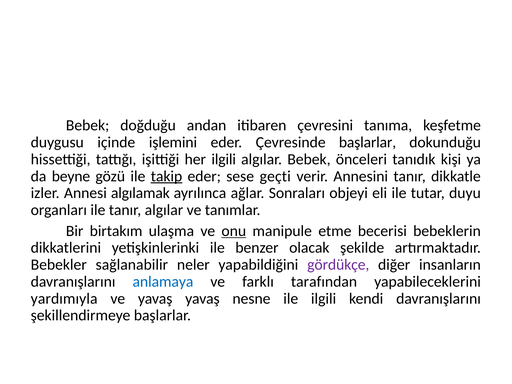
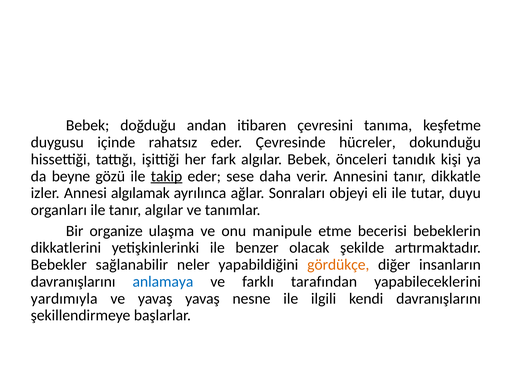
işlemini: işlemini -> rahatsız
Çevresinde başlarlar: başlarlar -> hücreler
her ilgili: ilgili -> fark
geçti: geçti -> daha
birtakım: birtakım -> organize
onu underline: present -> none
gördükçe colour: purple -> orange
